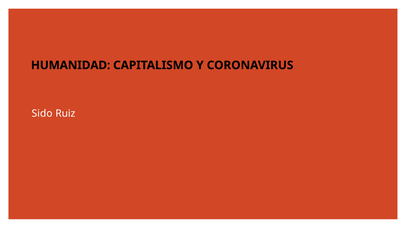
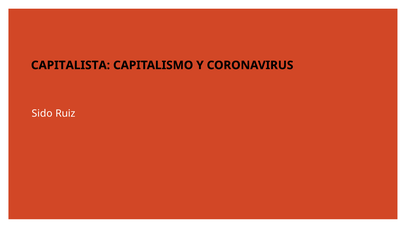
HUMANIDAD: HUMANIDAD -> CAPITALISTA
